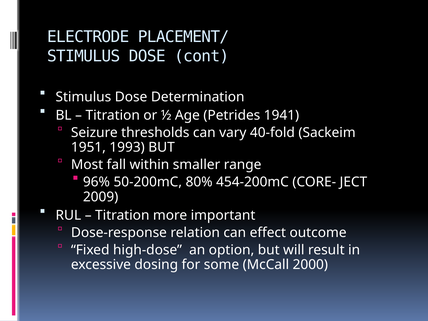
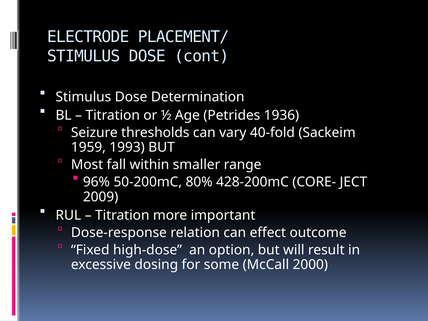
1941: 1941 -> 1936
1951: 1951 -> 1959
454-200mC: 454-200mC -> 428-200mC
